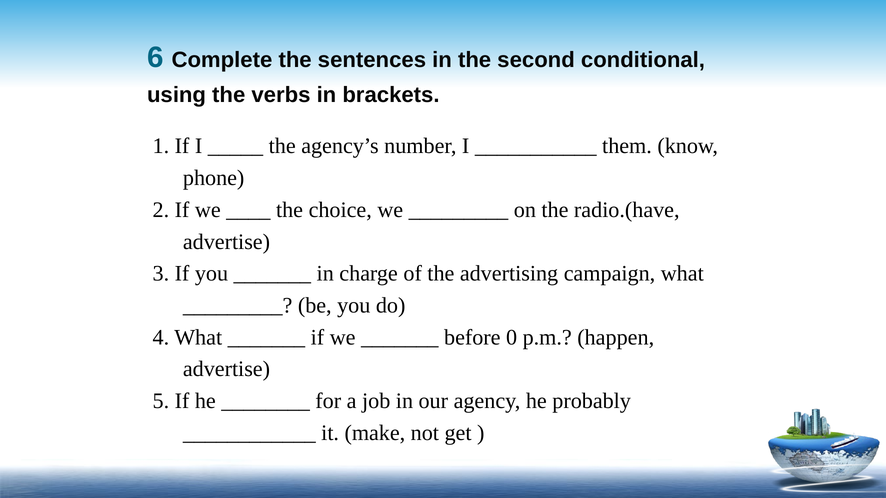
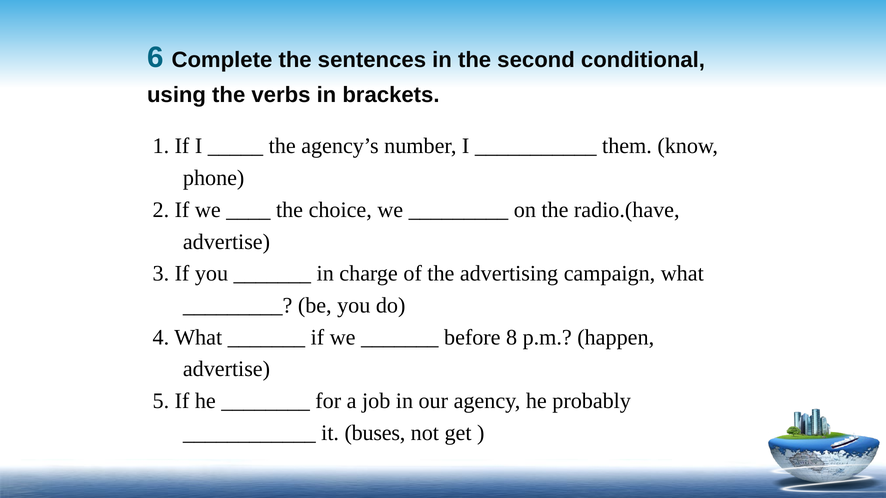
0: 0 -> 8
make: make -> buses
